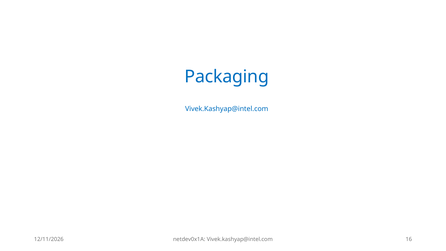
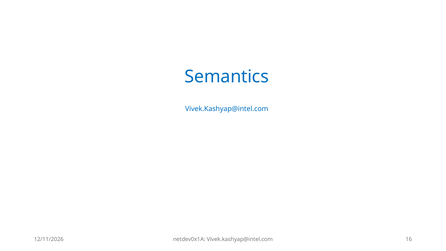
Packaging: Packaging -> Semantics
